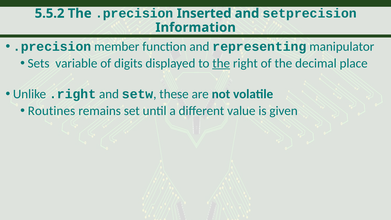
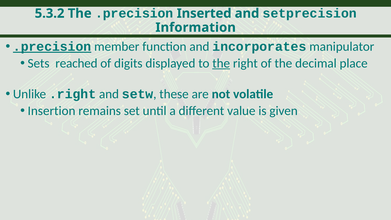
5.5.2: 5.5.2 -> 5.3.2
.precision at (52, 47) underline: none -> present
representing: representing -> incorporates
variable: variable -> reached
Routines: Routines -> Insertion
